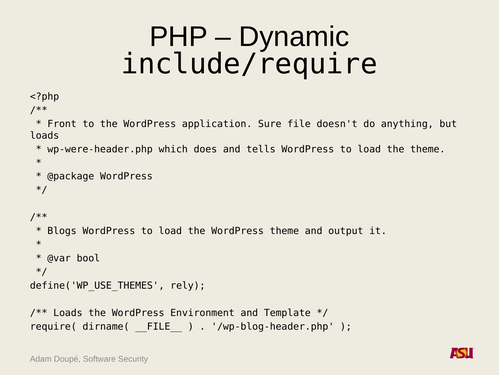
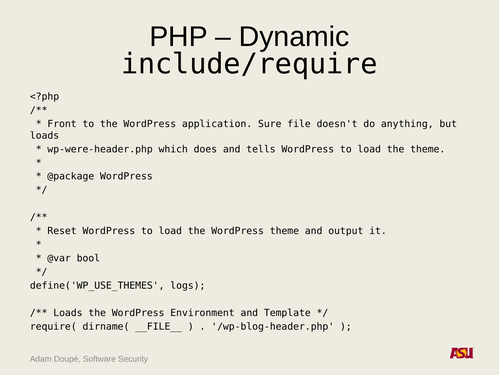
Blogs: Blogs -> Reset
rely: rely -> logs
